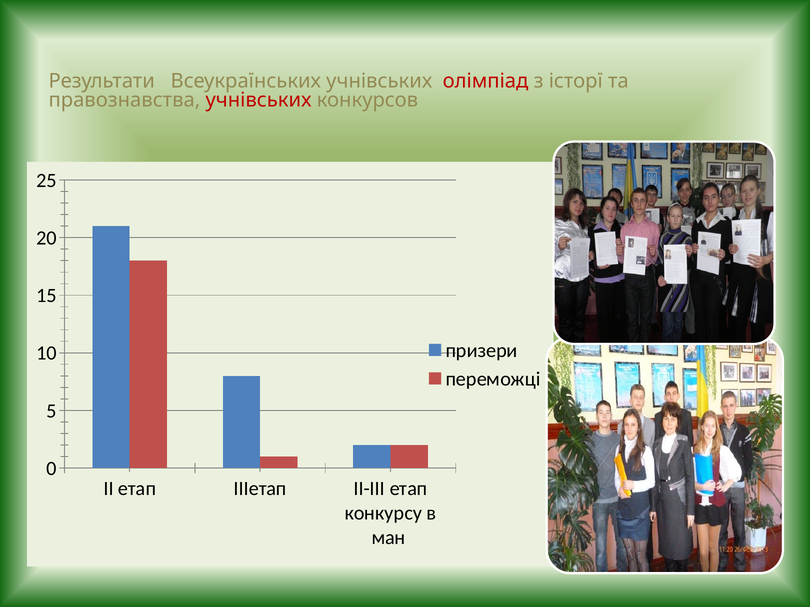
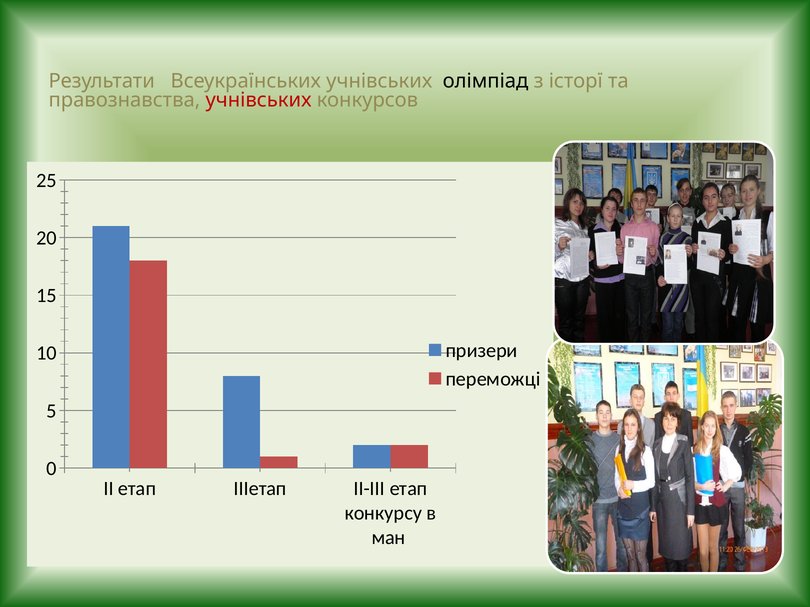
олімпіад colour: red -> black
